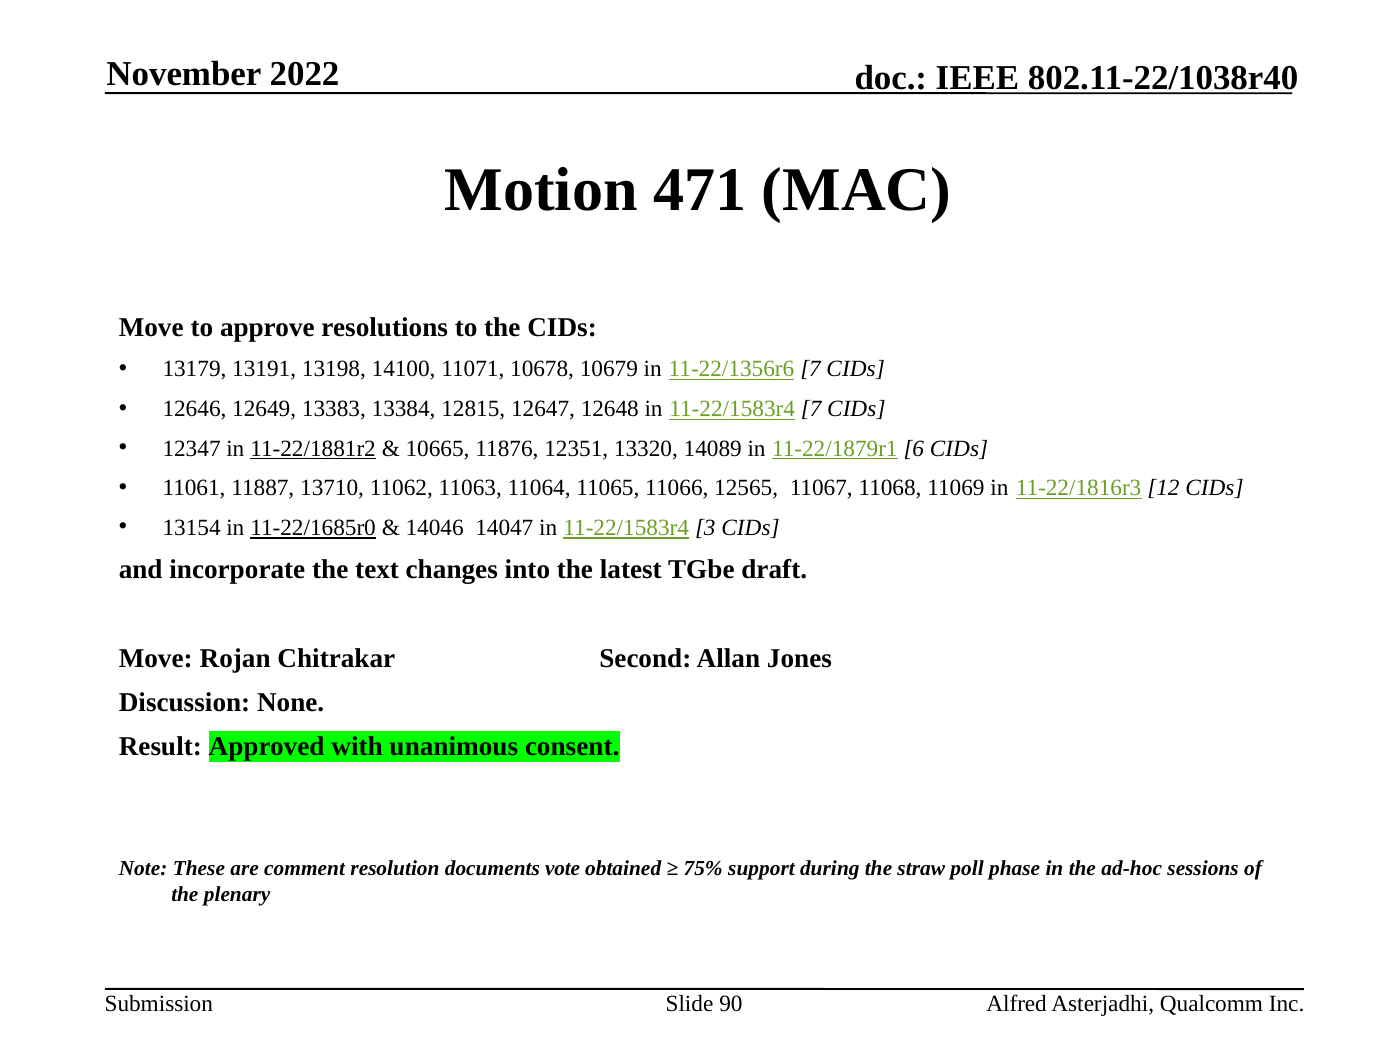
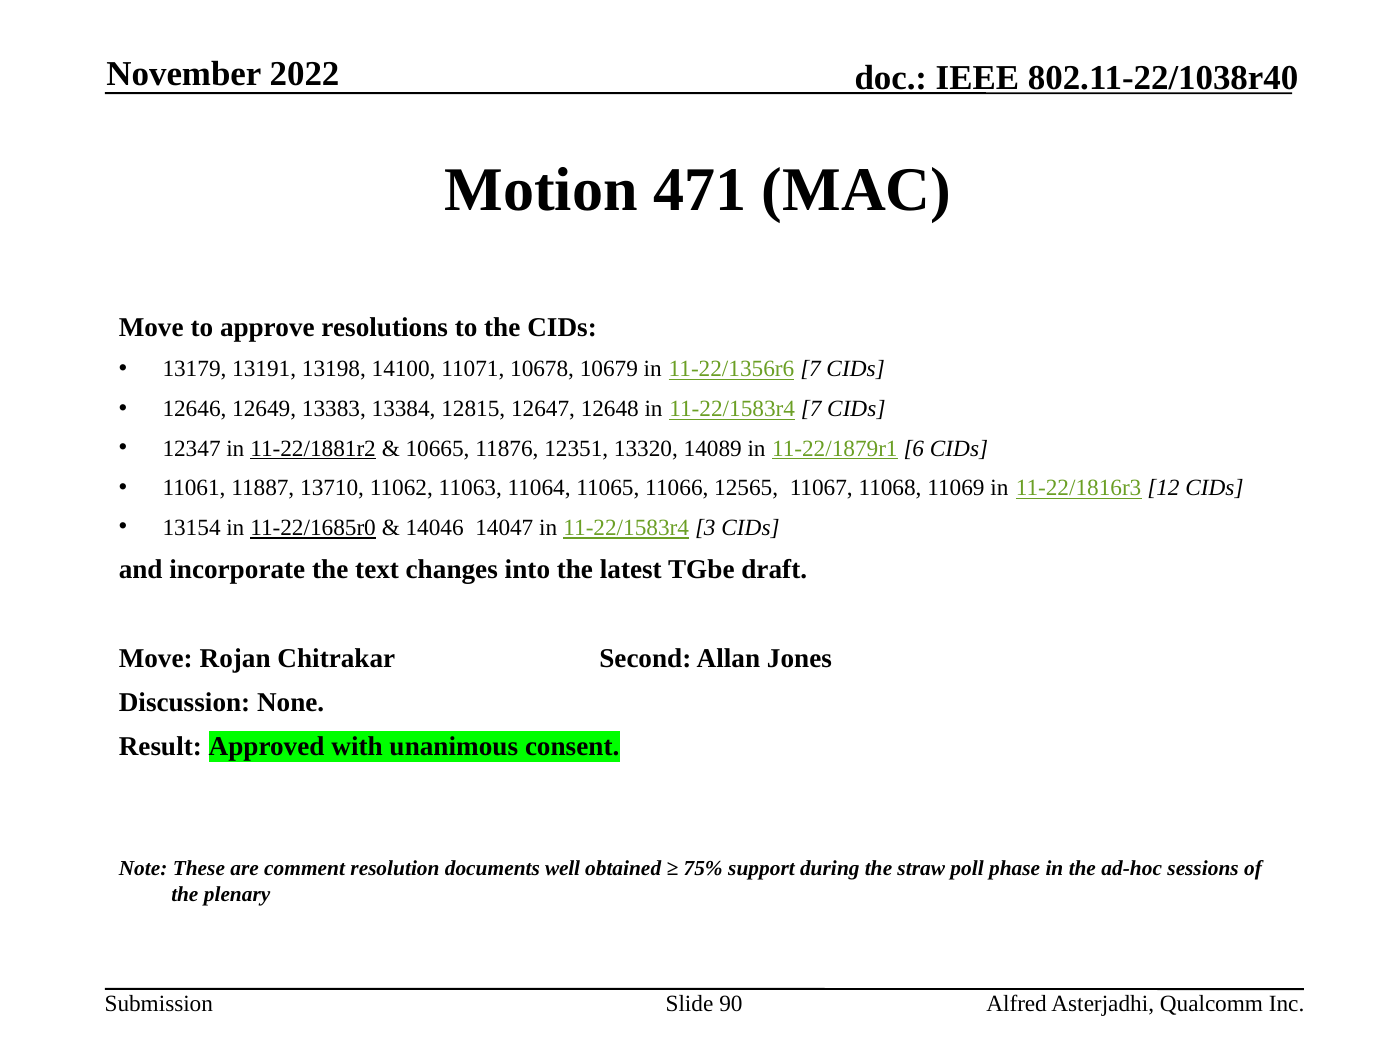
vote: vote -> well
